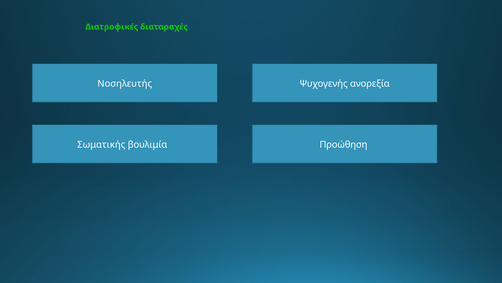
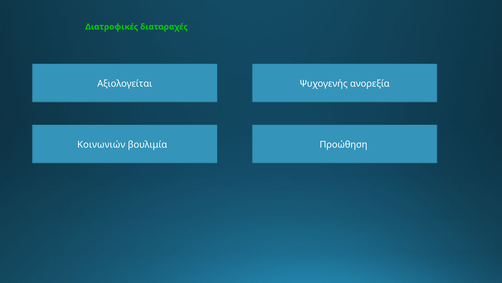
Νοσηλευτής: Νοσηλευτής -> Αξιολογείται
Σωματικής: Σωματικής -> Κοινωνιών
